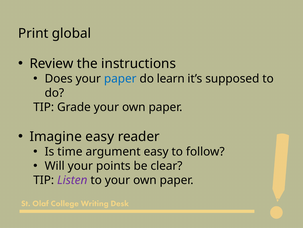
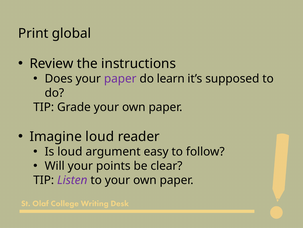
paper at (120, 79) colour: blue -> purple
Imagine easy: easy -> loud
Is time: time -> loud
